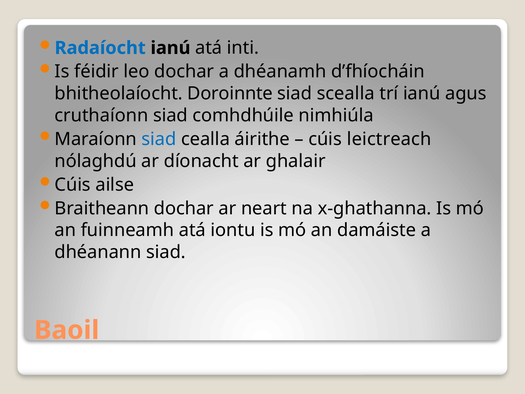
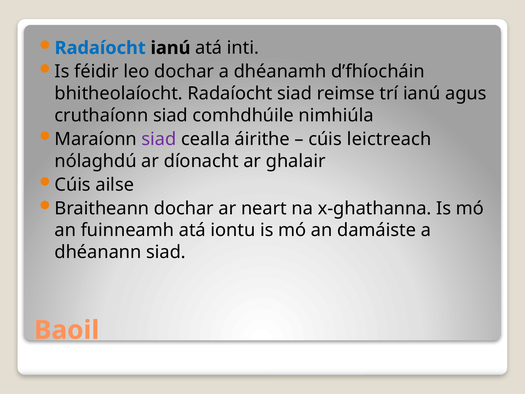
bhitheolaíocht Doroinnte: Doroinnte -> Radaíocht
scealla: scealla -> reimse
siad at (159, 139) colour: blue -> purple
